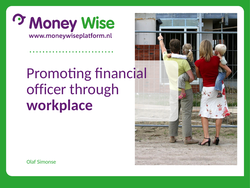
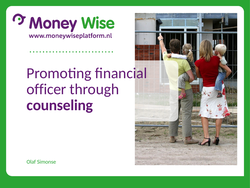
workplace: workplace -> counseling
